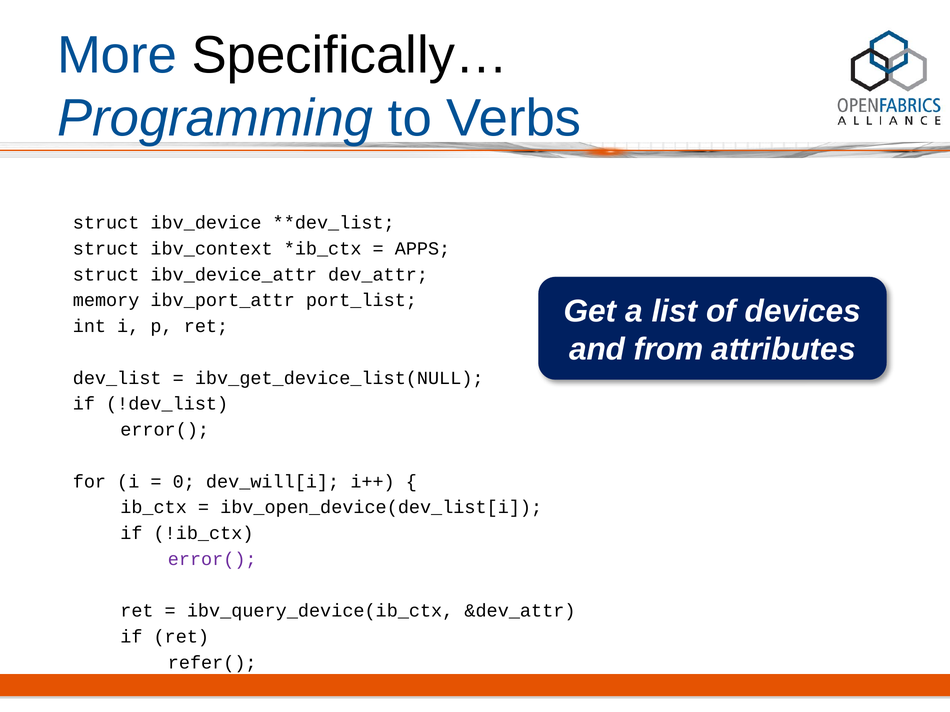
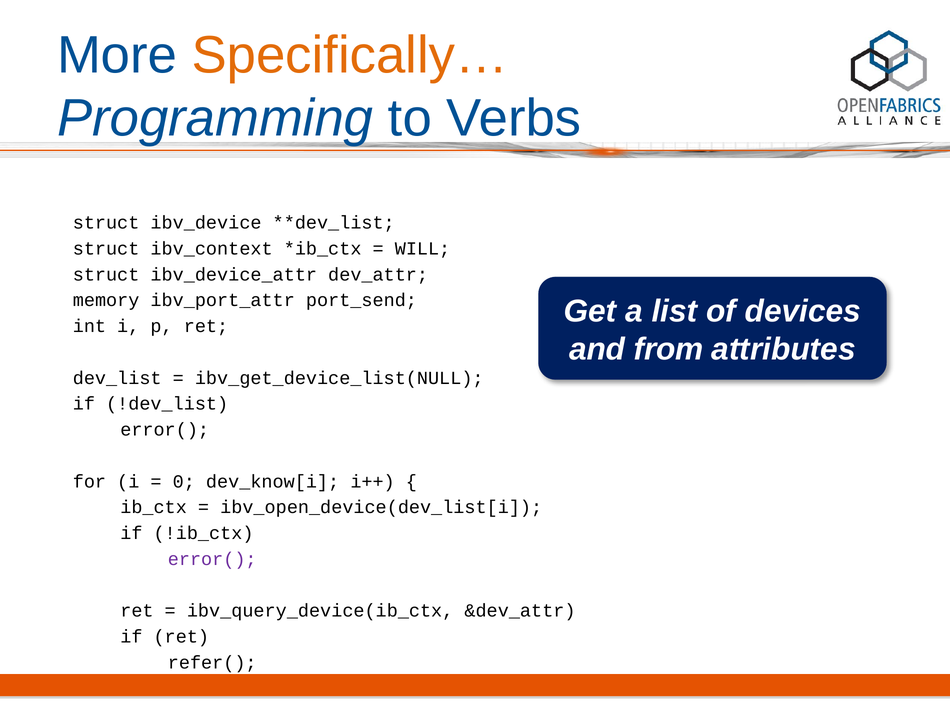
Specifically… colour: black -> orange
APPS: APPS -> WILL
port_list: port_list -> port_send
dev_will[i: dev_will[i -> dev_know[i
